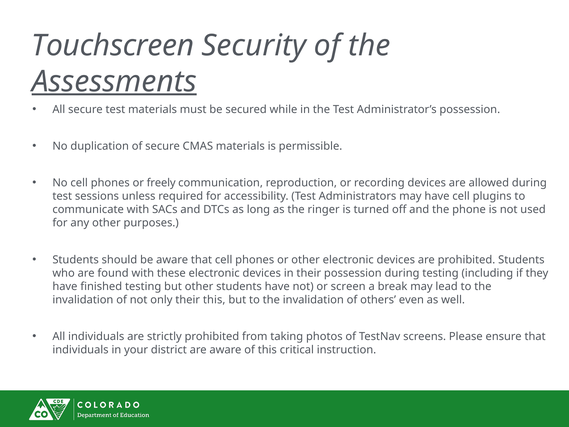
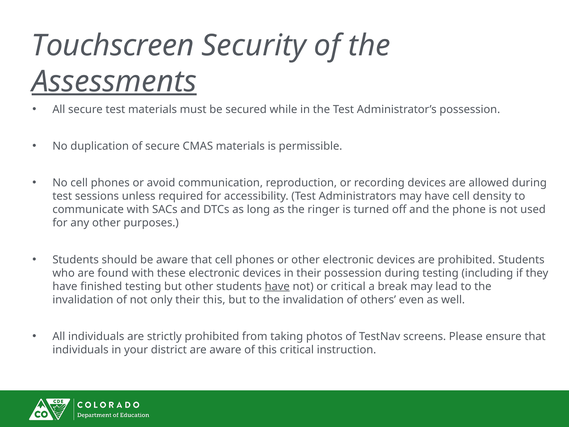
freely: freely -> avoid
plugins: plugins -> density
have at (277, 286) underline: none -> present
or screen: screen -> critical
